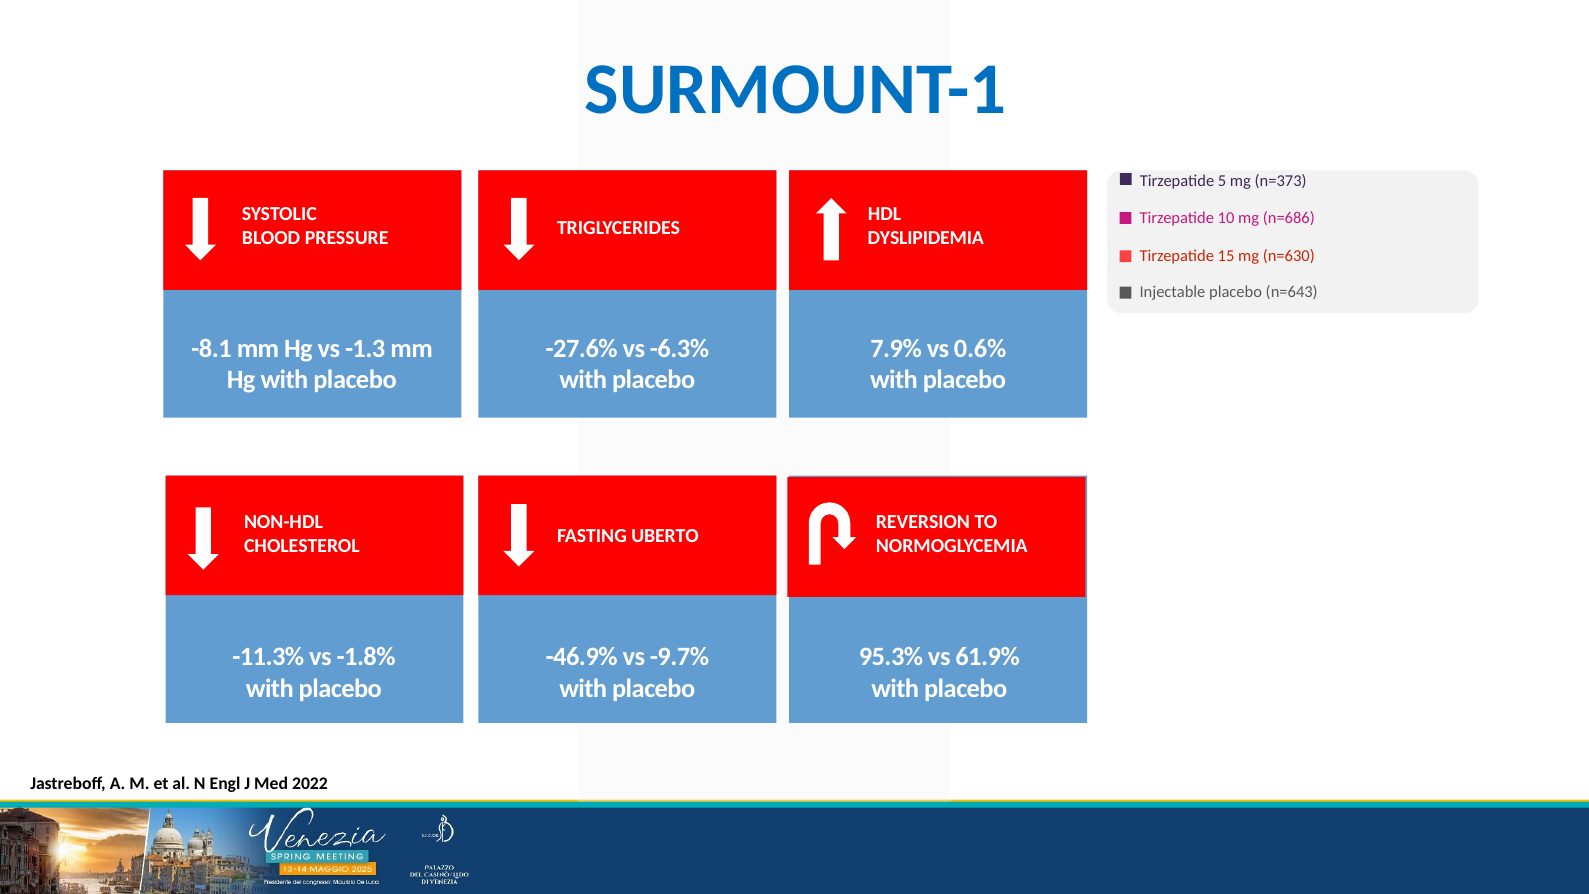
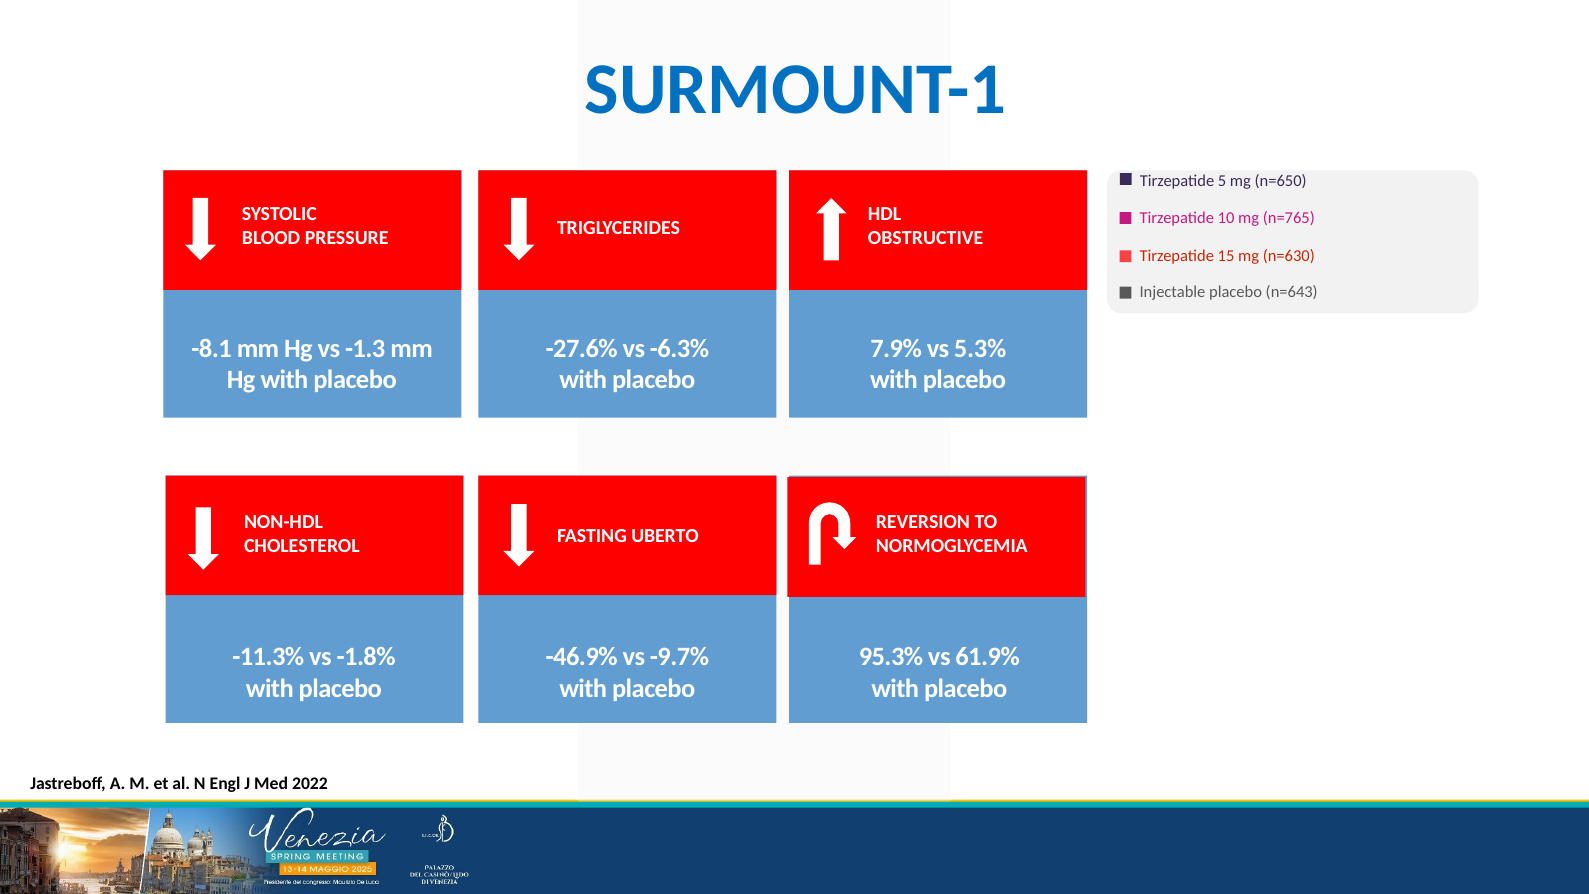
n=373: n=373 -> n=650
n=686: n=686 -> n=765
DYSLIPIDEMIA: DYSLIPIDEMIA -> OBSTRUCTIVE
0.6%: 0.6% -> 5.3%
